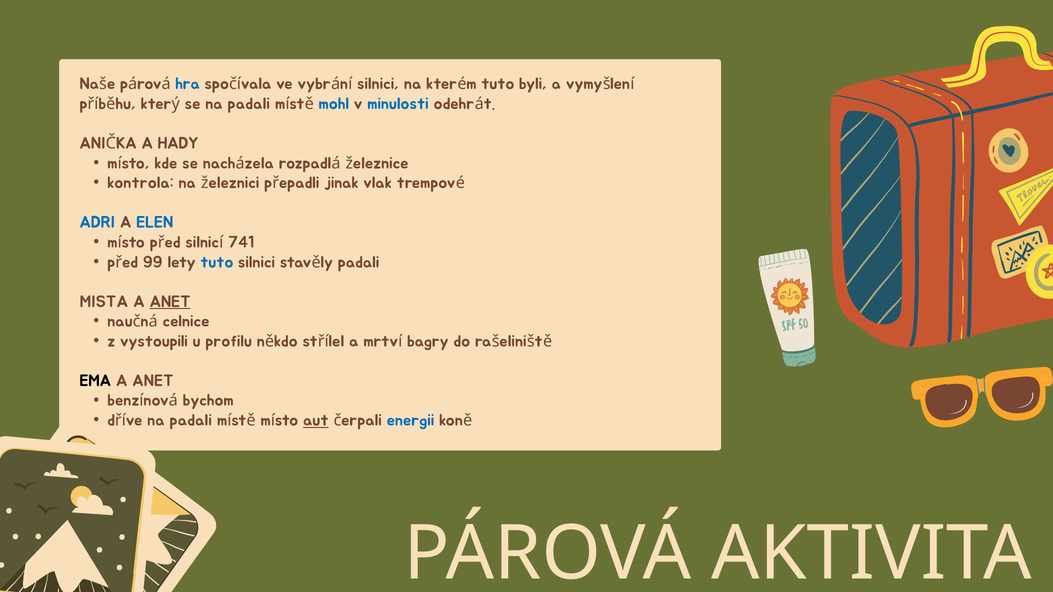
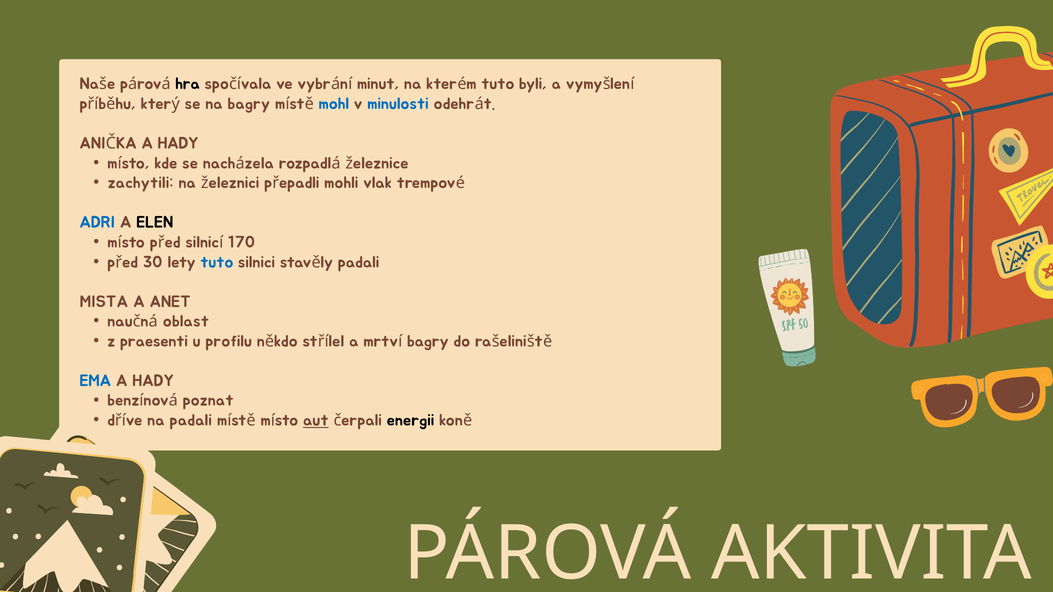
hra colour: blue -> black
silnici at (378, 84): silnici -> minut
se na padali: padali -> bagry
kontrola: kontrola -> zachytili
jinak: jinak -> mohli
ELEN colour: blue -> black
741: 741 -> 170
99: 99 -> 30
ANET at (170, 302) underline: present -> none
celnice: celnice -> oblast
vystoupili: vystoupili -> praesenti
EMA colour: black -> blue
ANET at (153, 381): ANET -> HADY
bychom: bychom -> poznat
energii colour: blue -> black
